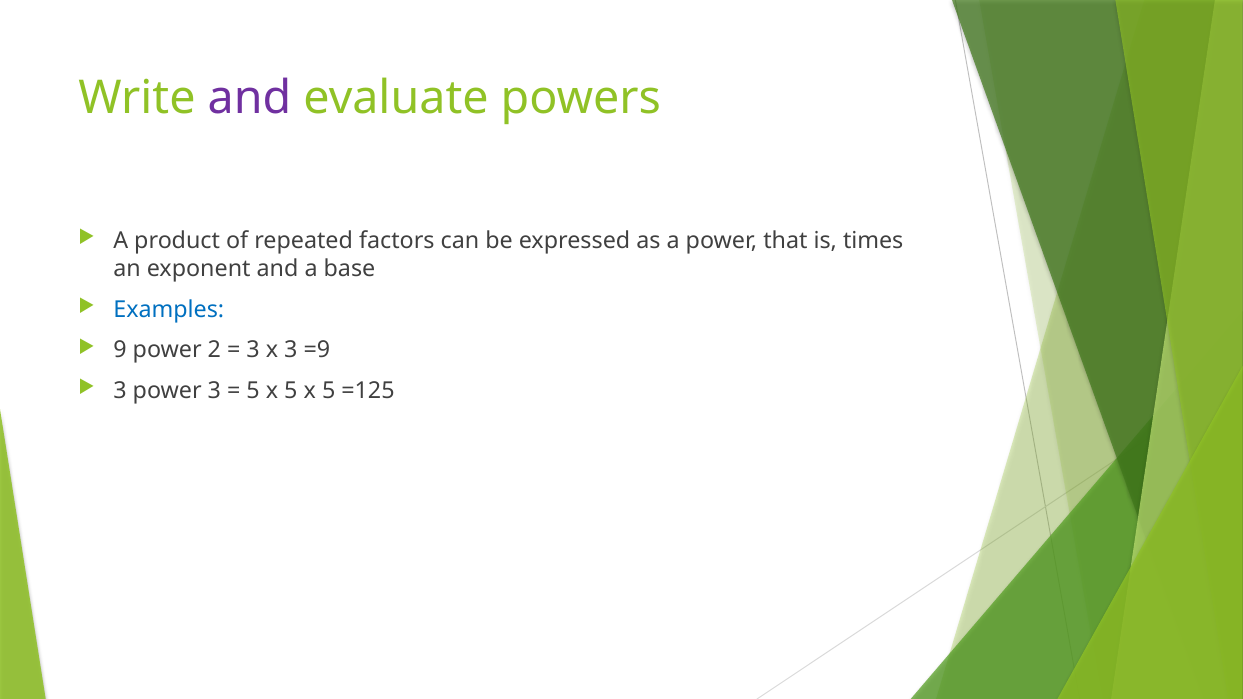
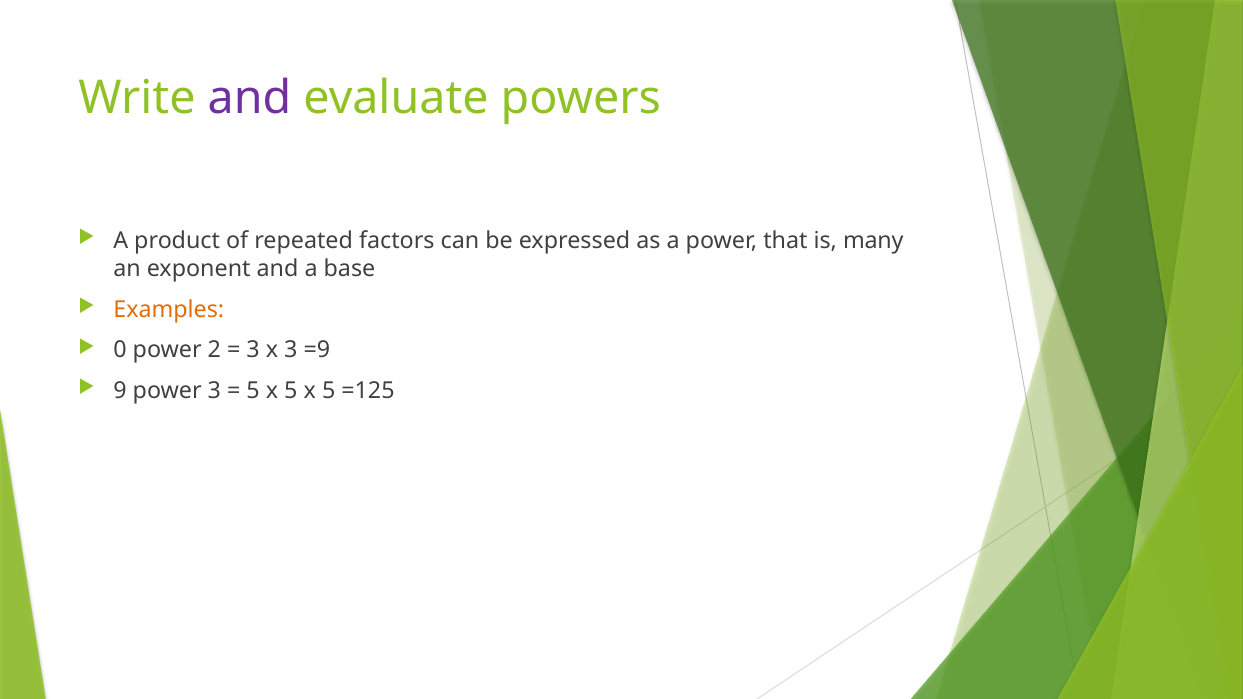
times: times -> many
Examples colour: blue -> orange
9: 9 -> 0
3 at (120, 391): 3 -> 9
